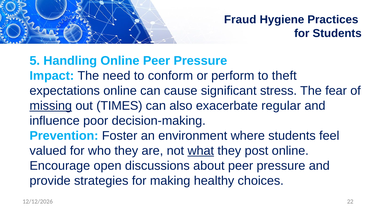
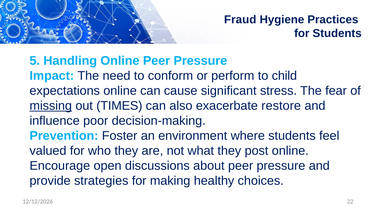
theft: theft -> child
regular: regular -> restore
what underline: present -> none
